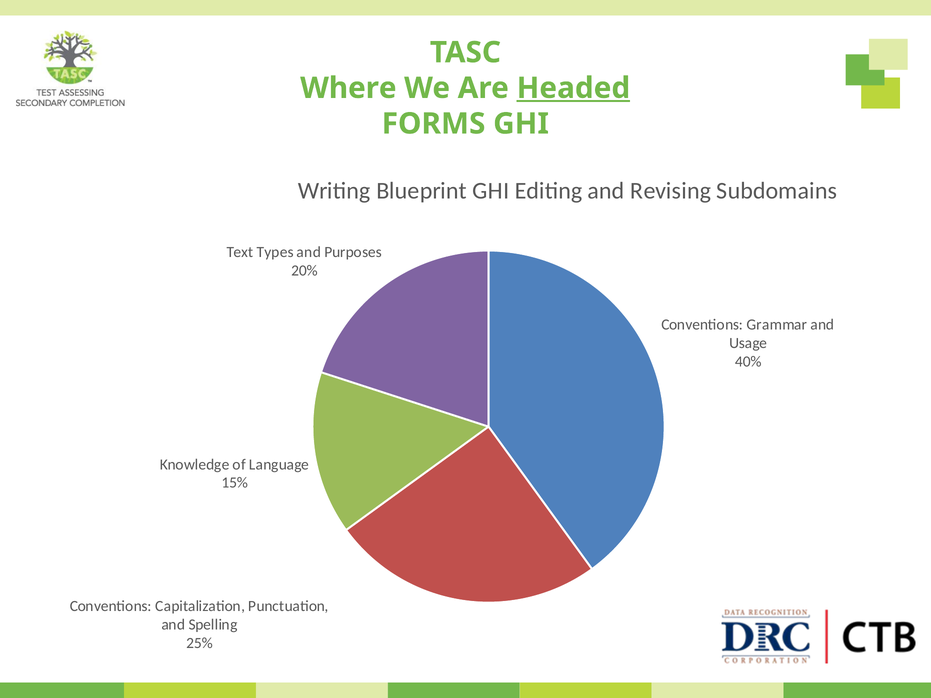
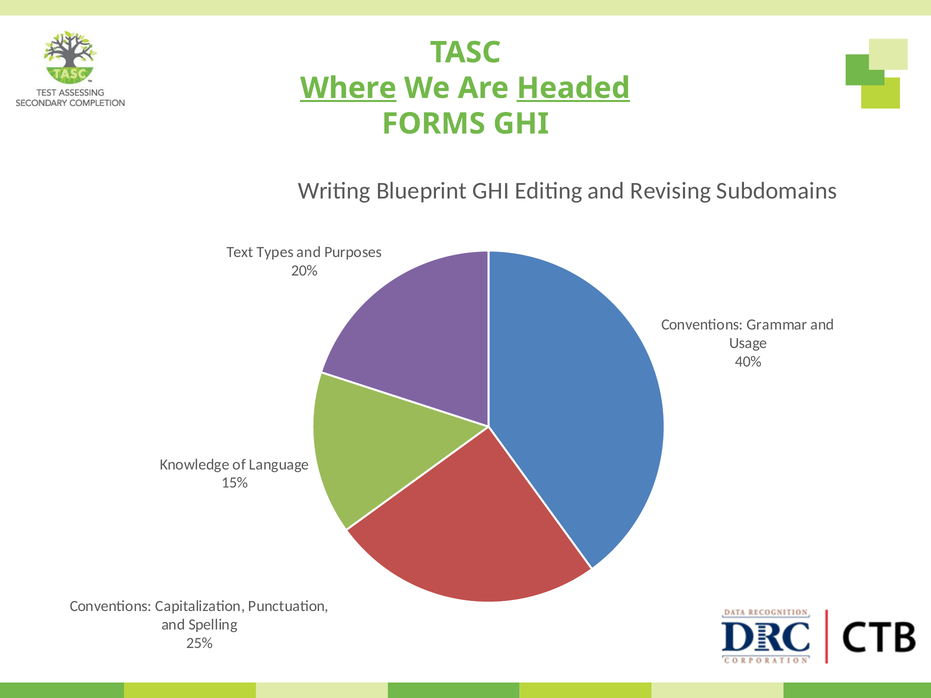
Where underline: none -> present
